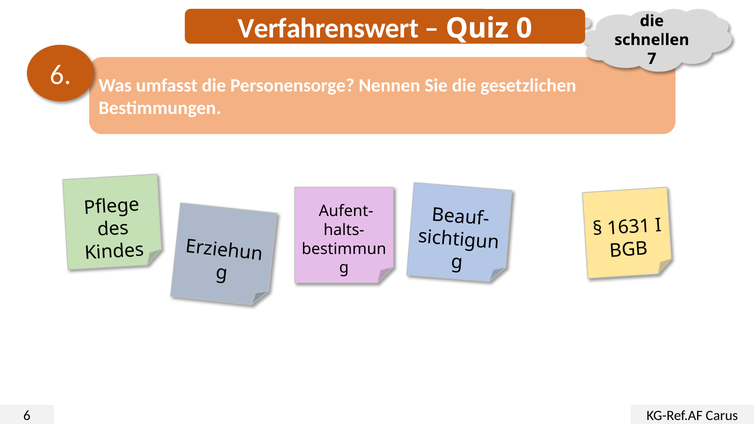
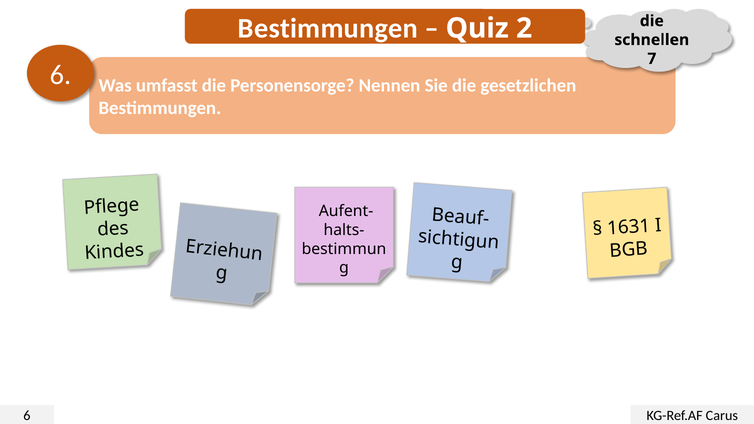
Verfahrenswert at (328, 28): Verfahrenswert -> Bestimmungen
0: 0 -> 2
